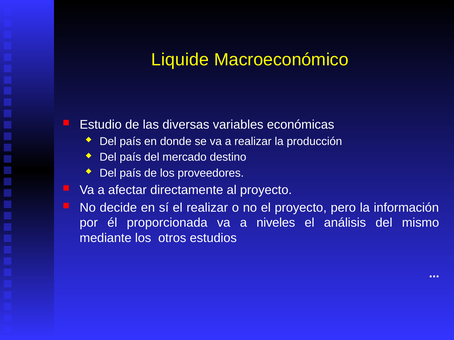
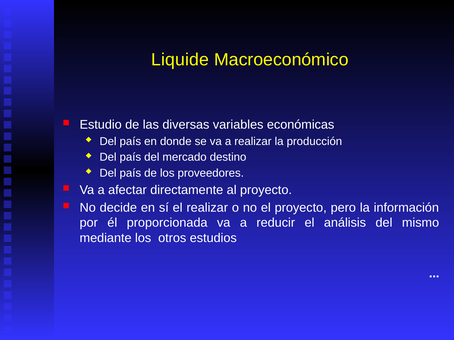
niveles: niveles -> reducir
